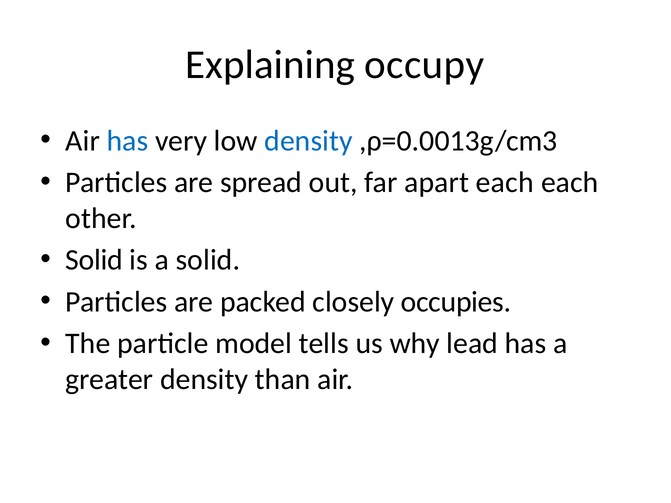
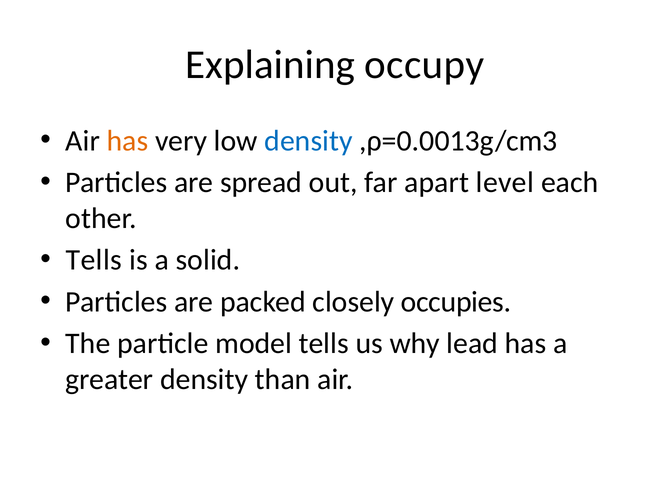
has at (127, 141) colour: blue -> orange
apart each: each -> level
Solid at (94, 260): Solid -> Tells
